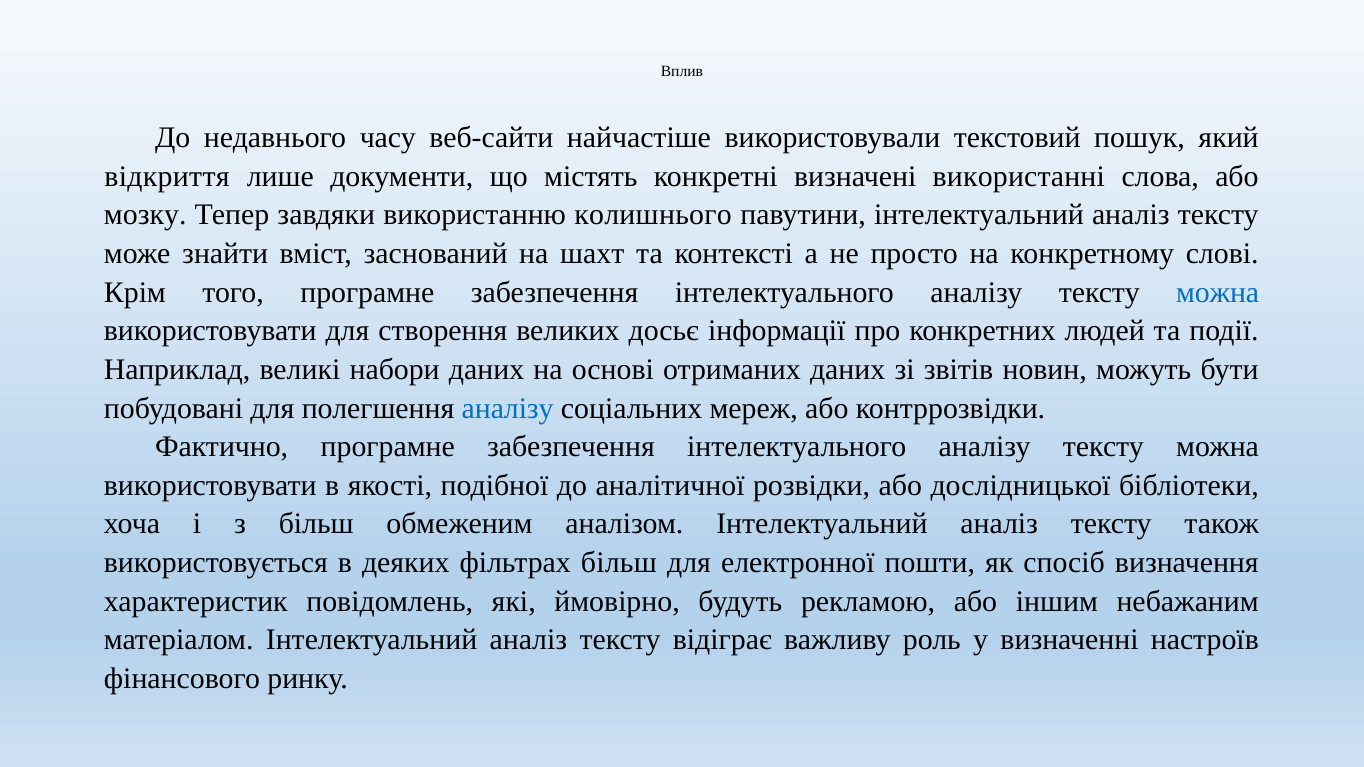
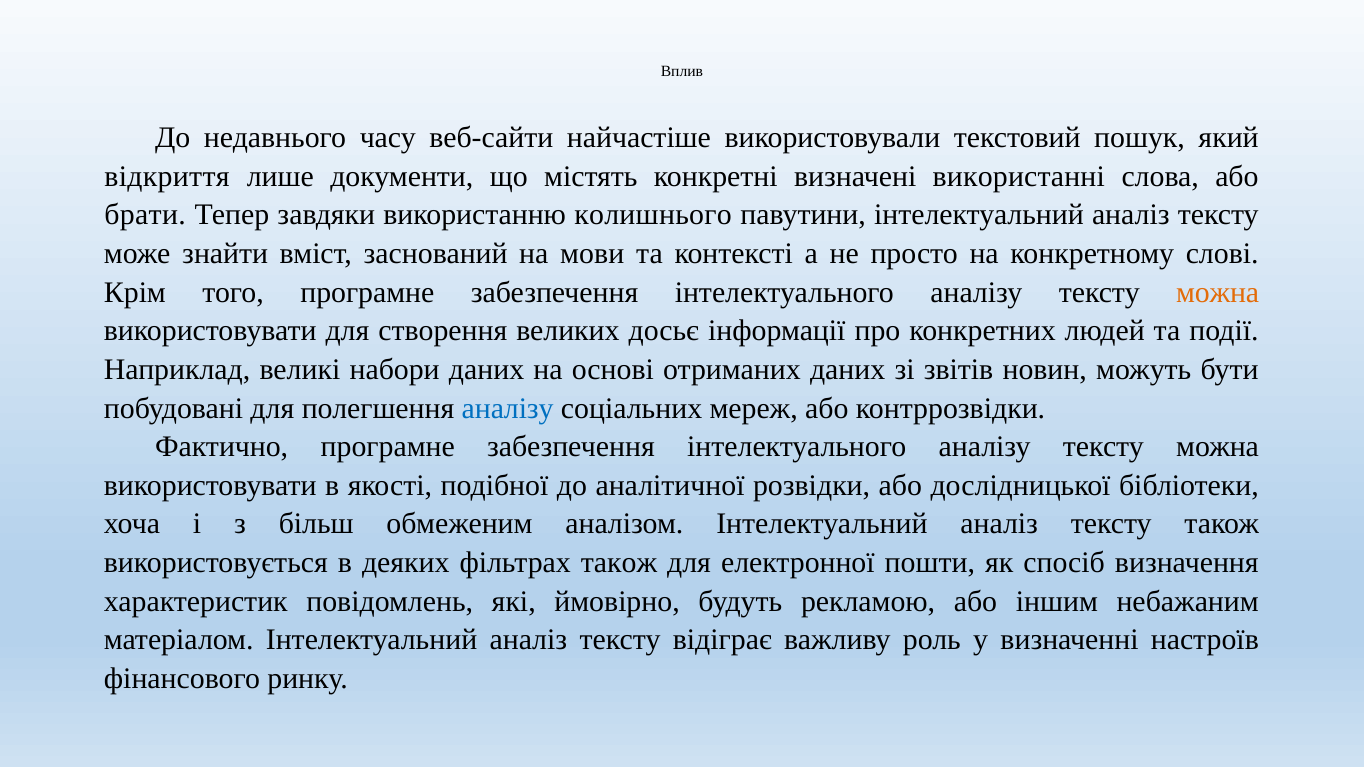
мозку: мозку -> брати
шахт: шахт -> мови
можна at (1218, 292) colour: blue -> orange
фільтрах більш: більш -> також
